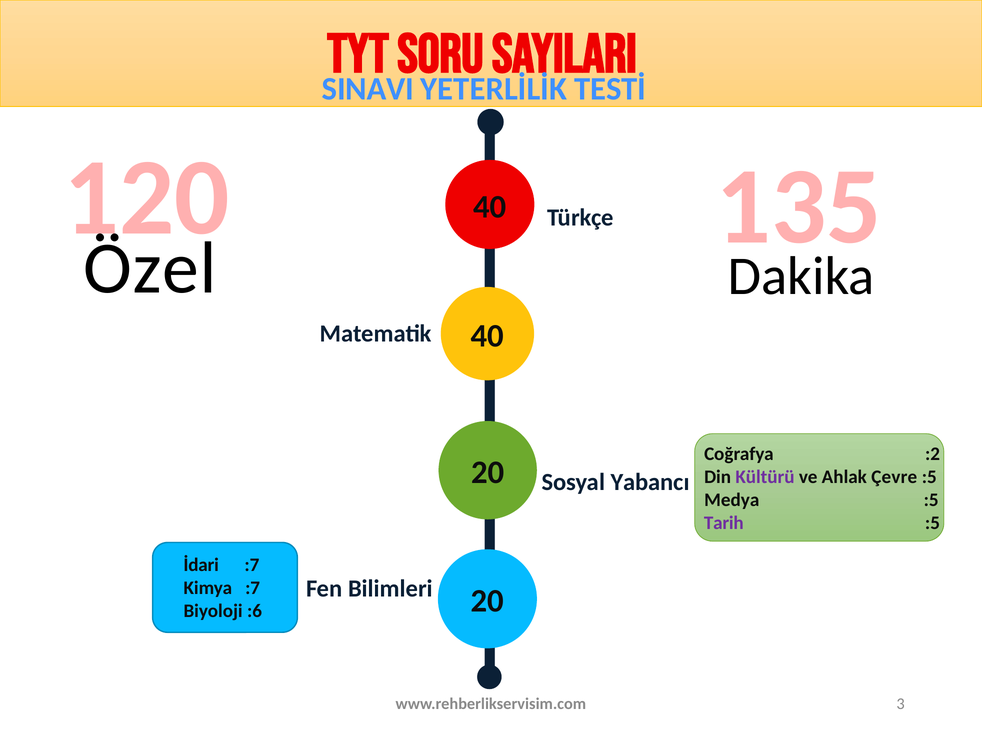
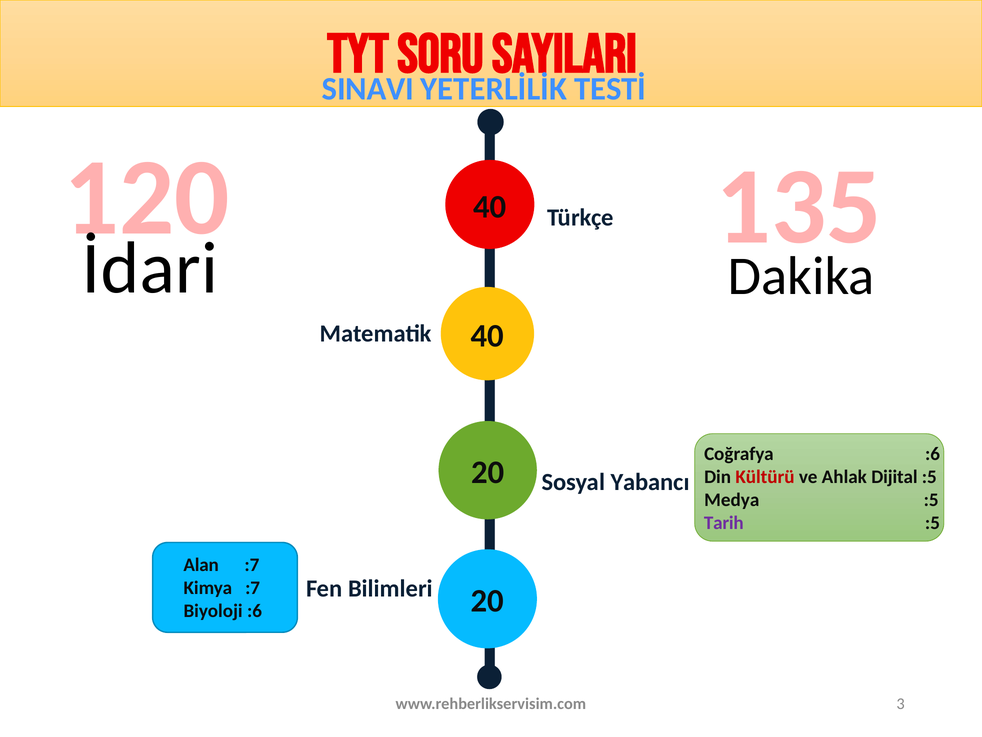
Özel: Özel -> İdari
Coğrafya :2: :2 -> :6
Kültürü colour: purple -> red
Çevre: Çevre -> Dijital
İdari: İdari -> Alan
